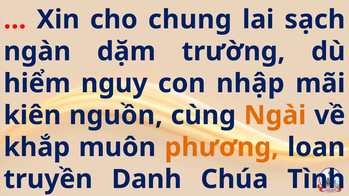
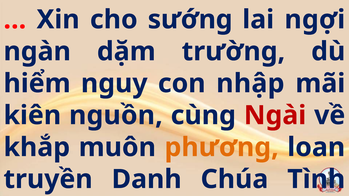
chung: chung -> sướng
sạch: sạch -> ngợi
Ngài colour: orange -> red
